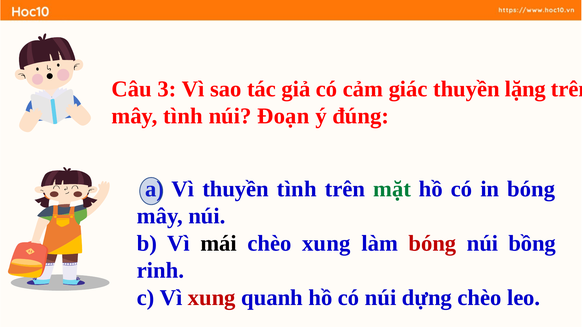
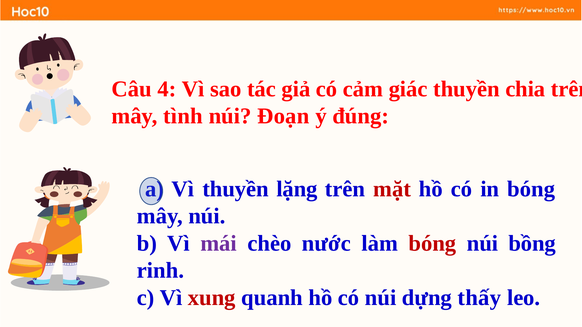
3: 3 -> 4
lặng: lặng -> chia
thuyền tình: tình -> lặng
mặt colour: green -> red
mái colour: black -> purple
chèo xung: xung -> nước
dựng chèo: chèo -> thấy
